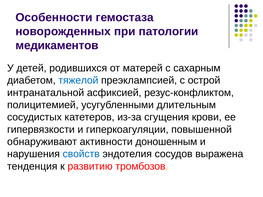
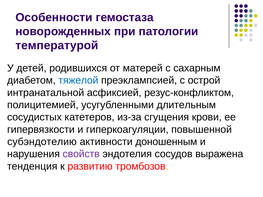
медикаментов: медикаментов -> температурой
обнаруживают: обнаруживают -> субэндотелию
свойств colour: blue -> purple
